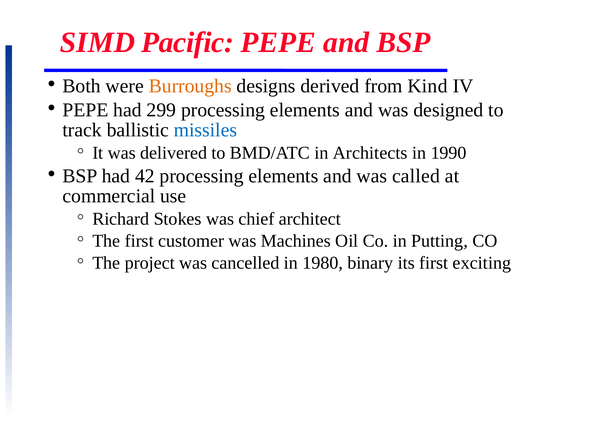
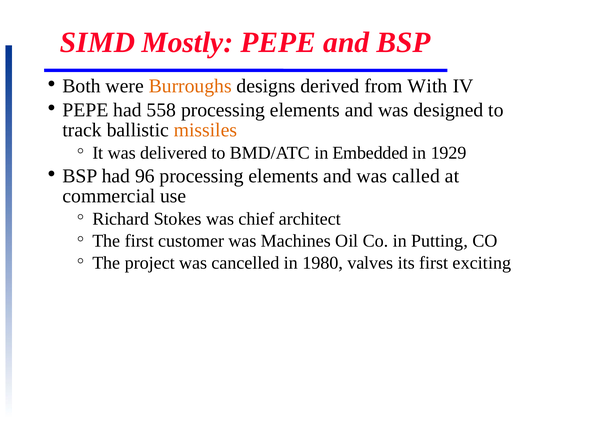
Pacific: Pacific -> Mostly
Kind: Kind -> With
299: 299 -> 558
missiles colour: blue -> orange
Architects: Architects -> Embedded
1990: 1990 -> 1929
42: 42 -> 96
binary: binary -> valves
